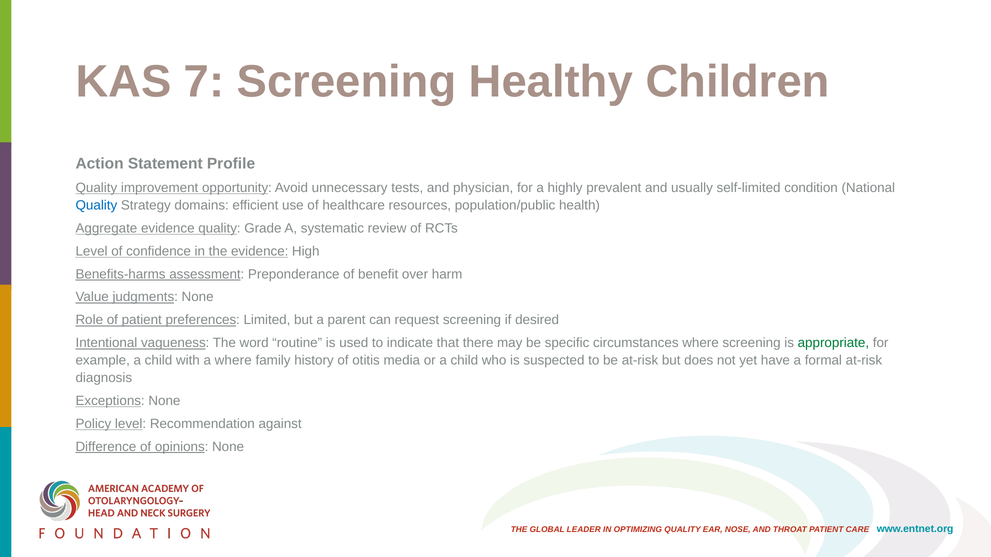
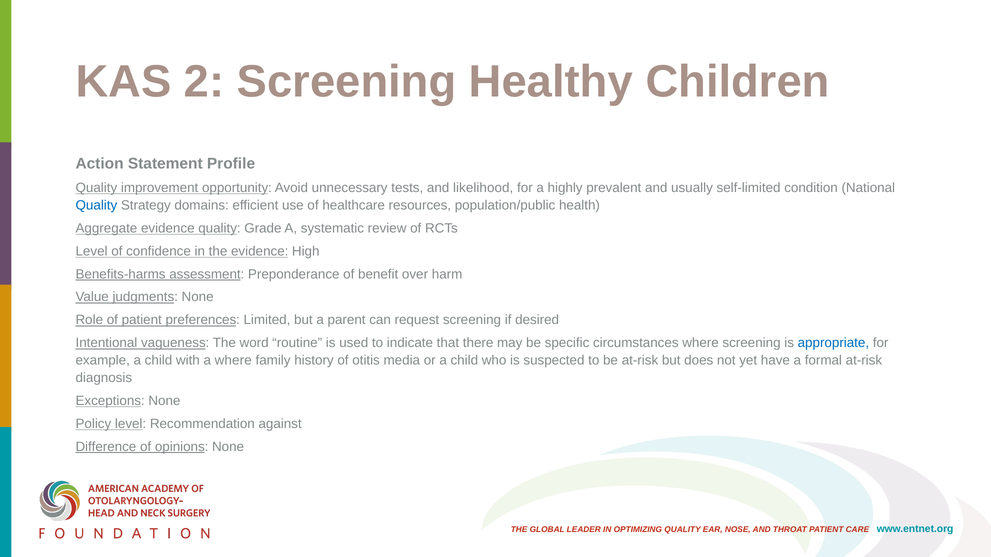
7: 7 -> 2
physician: physician -> likelihood
appropriate colour: green -> blue
